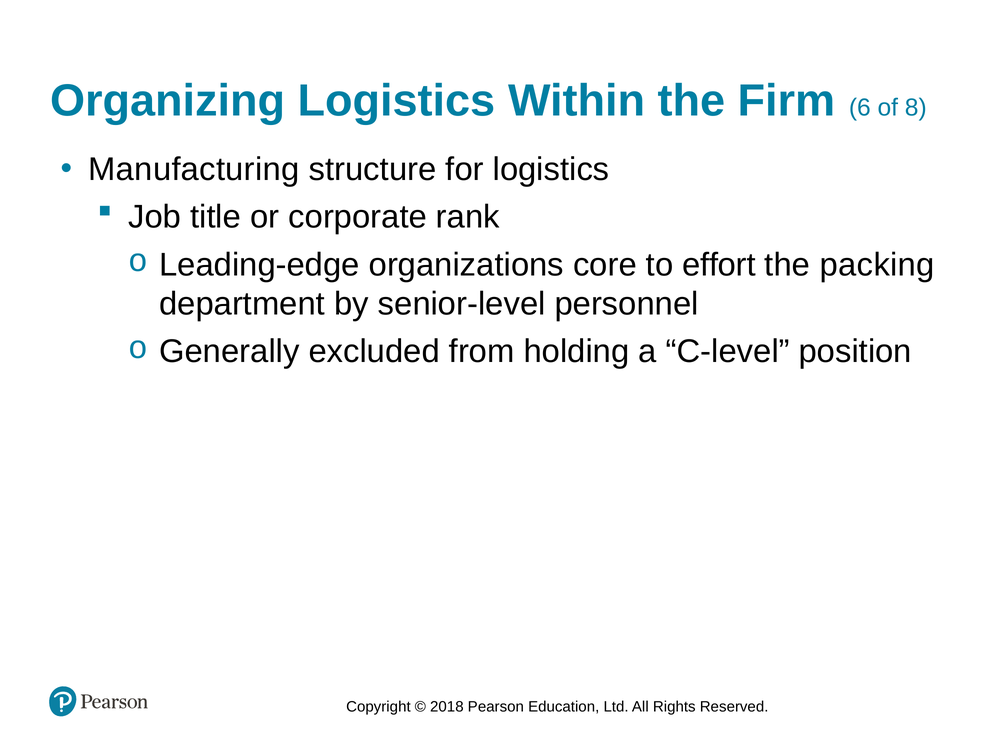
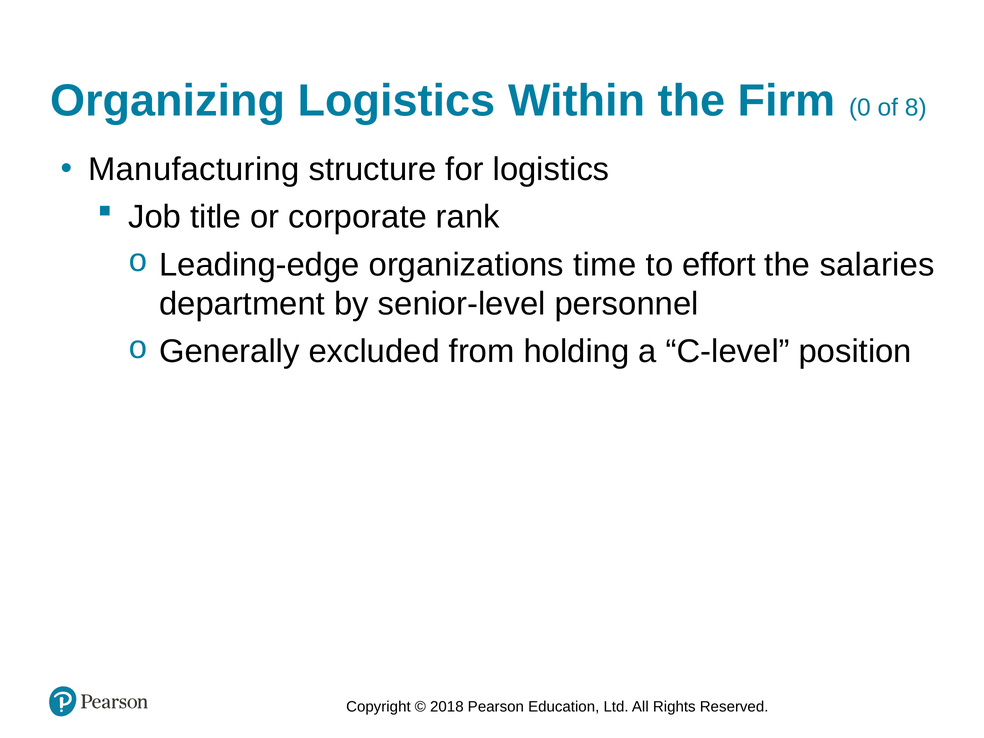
6: 6 -> 0
core: core -> time
packing: packing -> salaries
